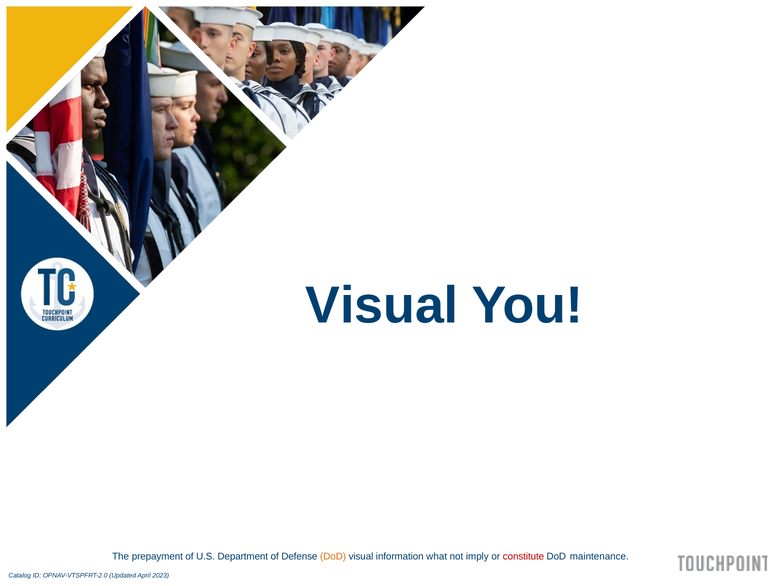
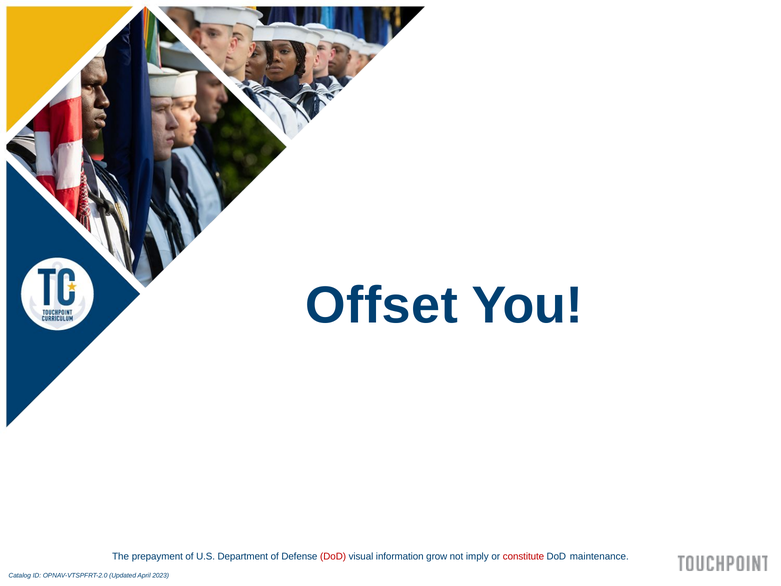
Visual at (382, 306): Visual -> Offset
DoD at (333, 556) colour: orange -> red
what: what -> grow
